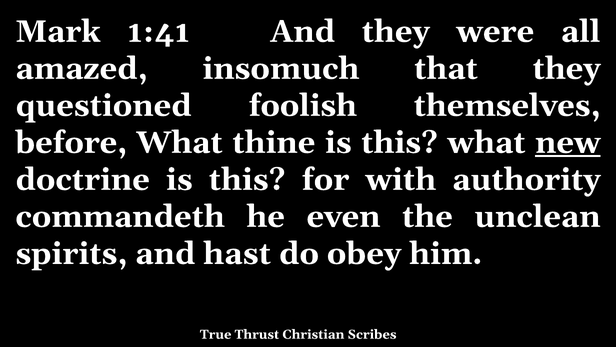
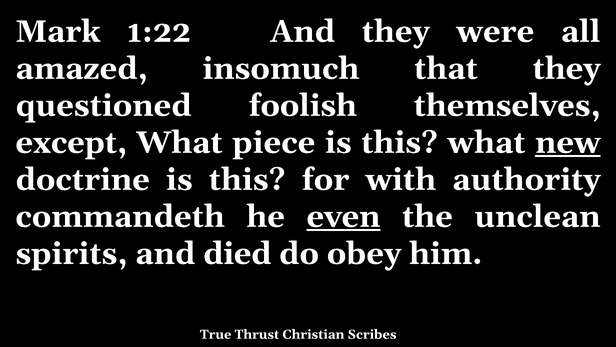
1:41: 1:41 -> 1:22
before: before -> except
thine: thine -> piece
even underline: none -> present
hast: hast -> died
